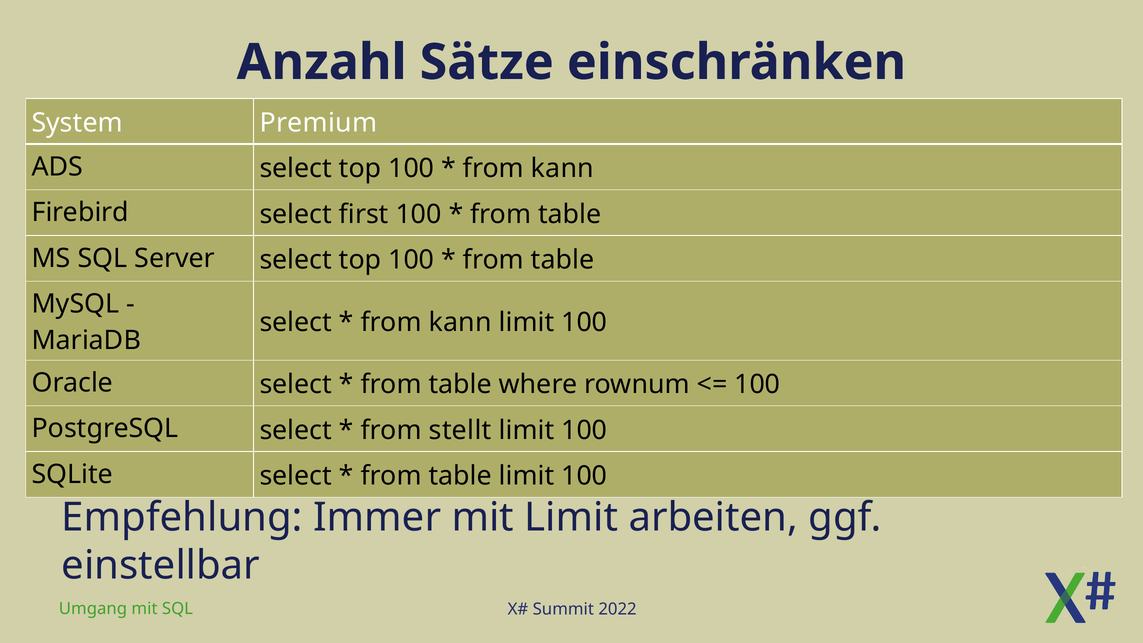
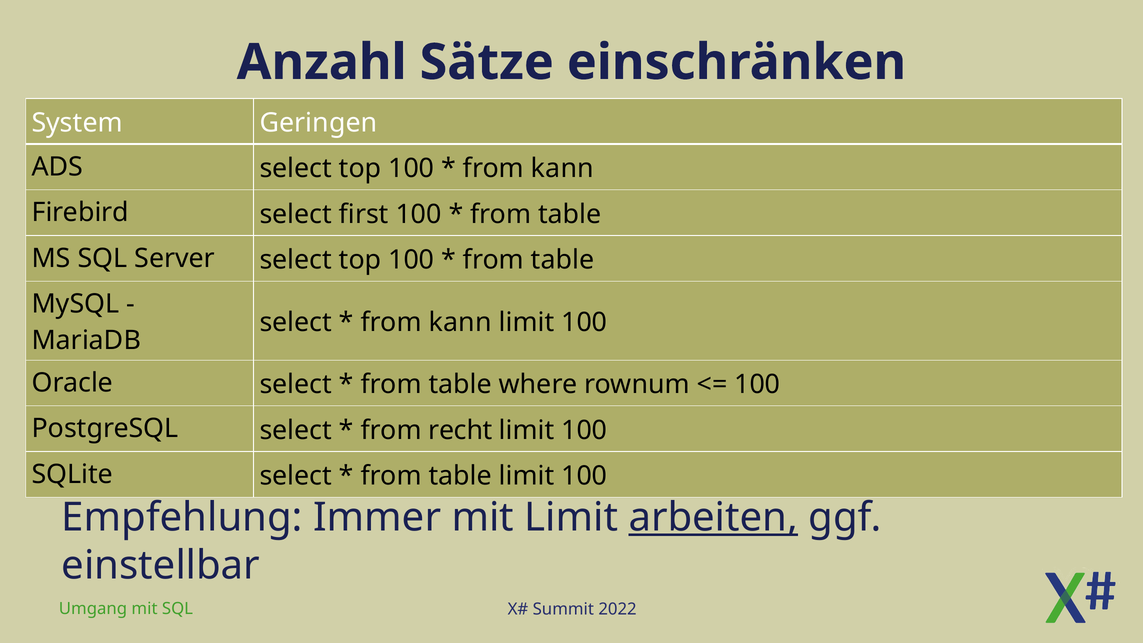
Premium: Premium -> Geringen
stellt: stellt -> recht
arbeiten underline: none -> present
